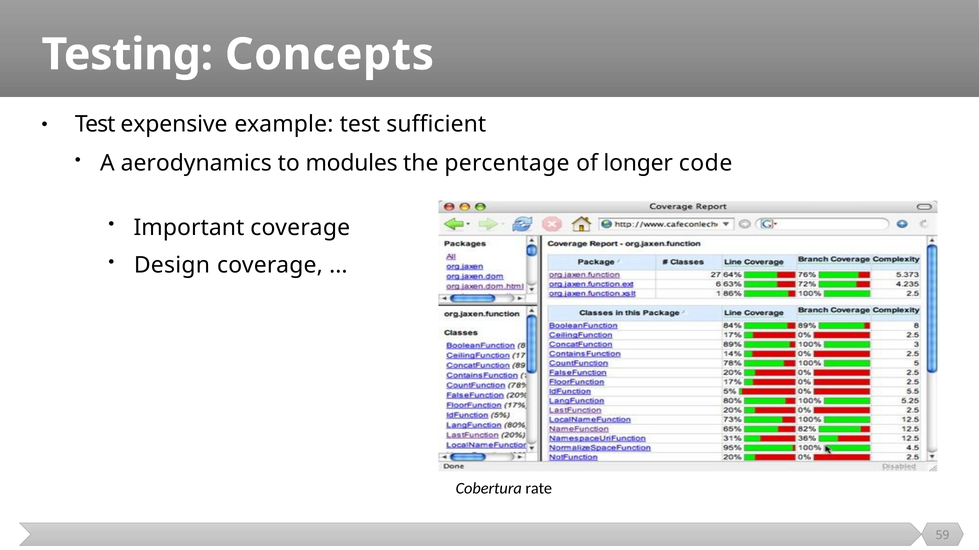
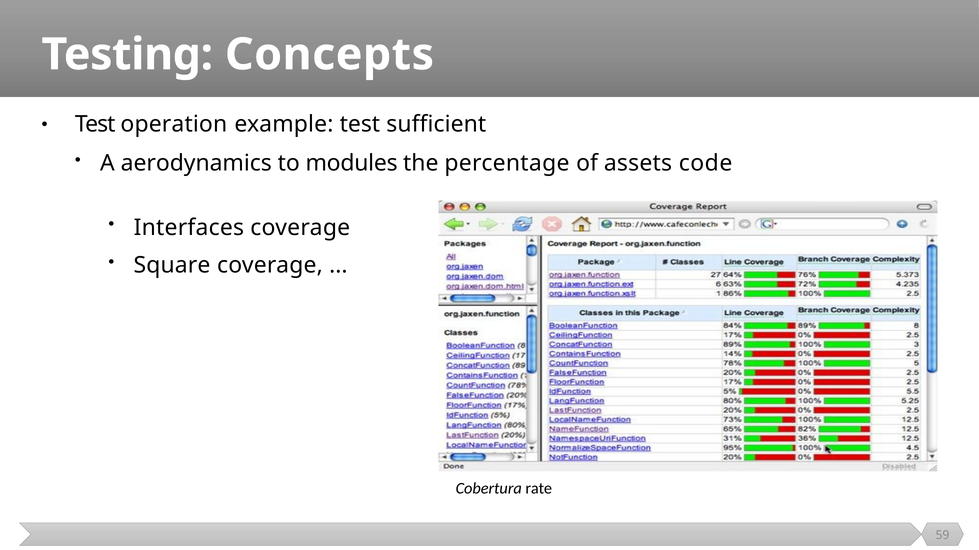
expensive: expensive -> operation
longer: longer -> assets
Important: Important -> Interfaces
Design: Design -> Square
